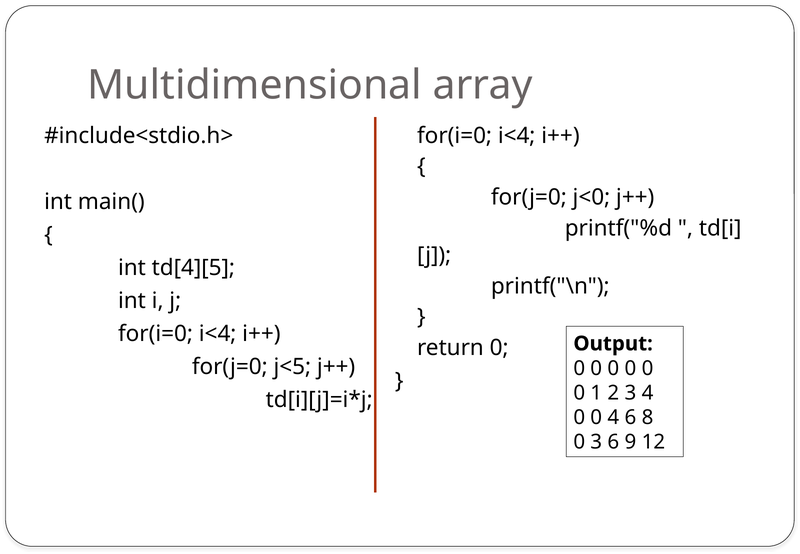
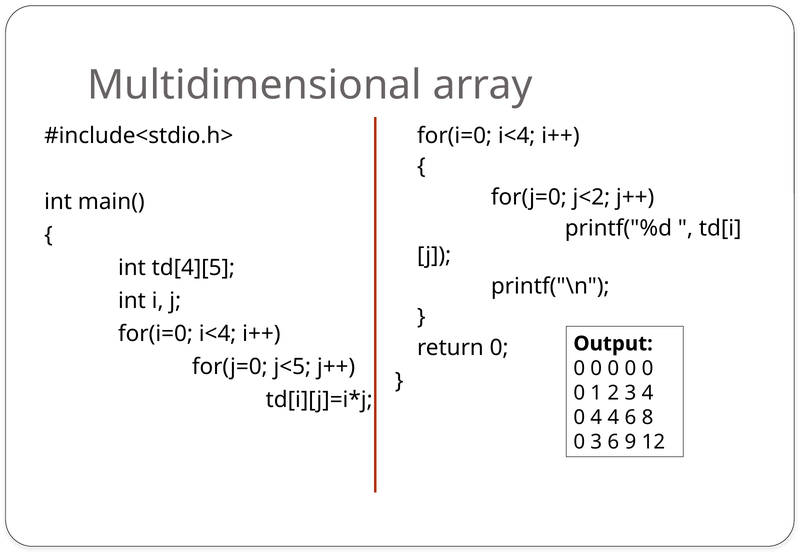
j<0: j<0 -> j<2
0 at (596, 417): 0 -> 4
